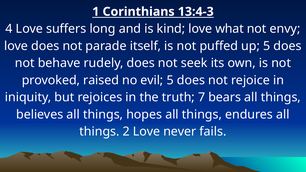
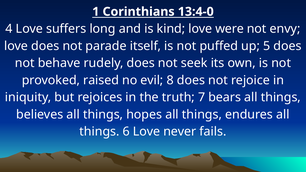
13:4-3: 13:4-3 -> 13:4-0
what: what -> were
evil 5: 5 -> 8
2: 2 -> 6
